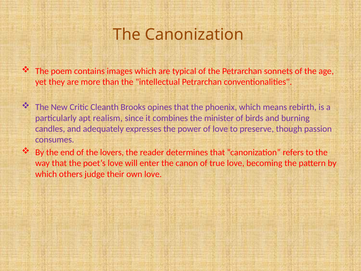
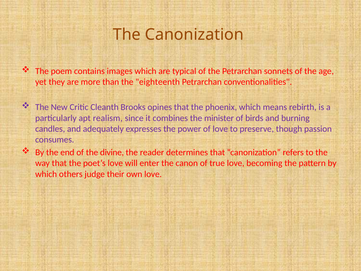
intellectual: intellectual -> eighteenth
lovers: lovers -> divine
